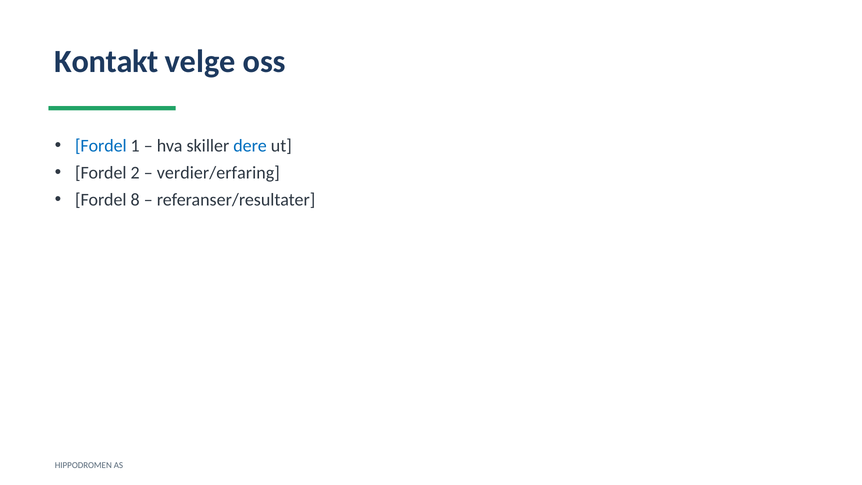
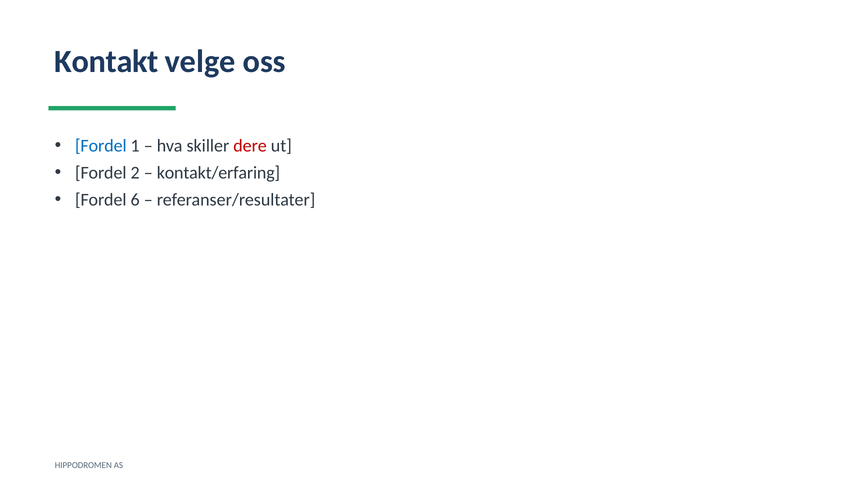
dere colour: blue -> red
verdier/erfaring: verdier/erfaring -> kontakt/erfaring
8: 8 -> 6
